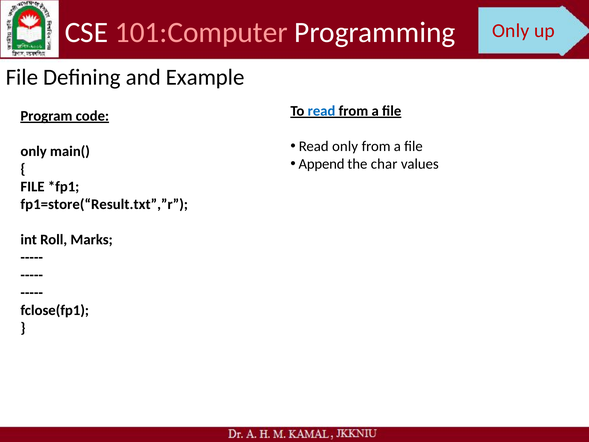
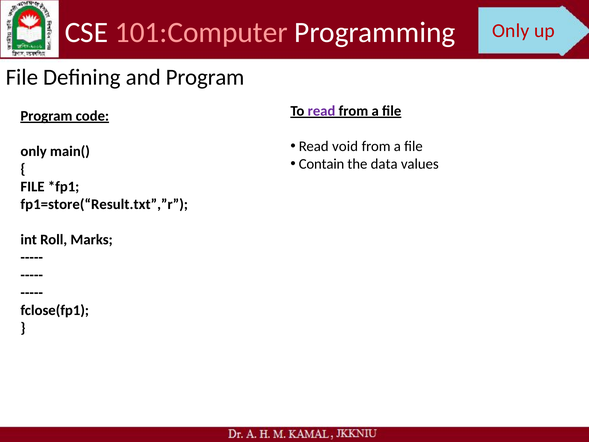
and Example: Example -> Program
read at (322, 111) colour: blue -> purple
Read only: only -> void
Append: Append -> Contain
char: char -> data
